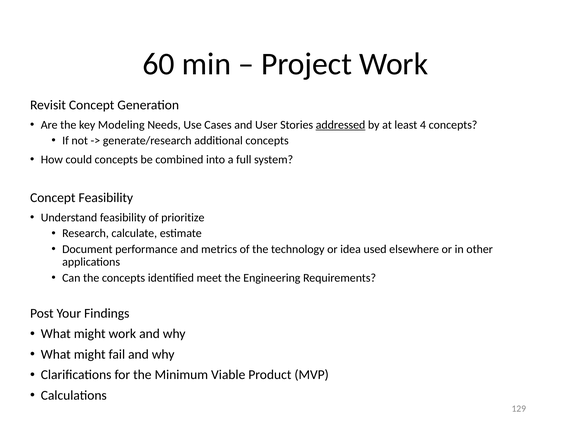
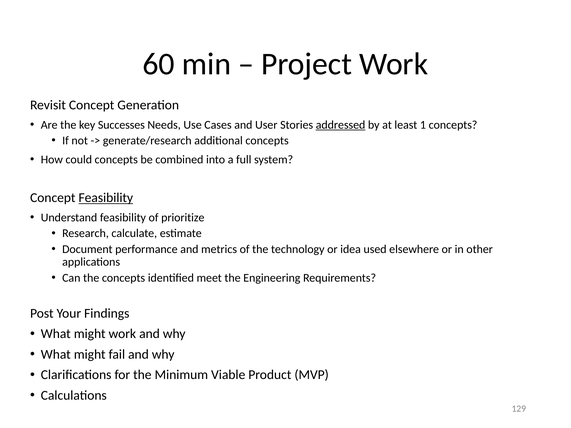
Modeling: Modeling -> Successes
4: 4 -> 1
Feasibility at (106, 198) underline: none -> present
